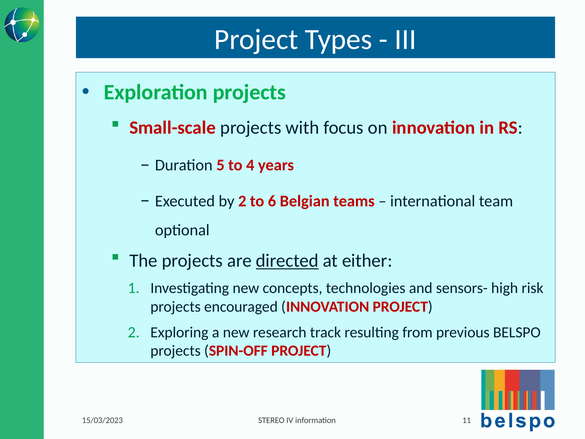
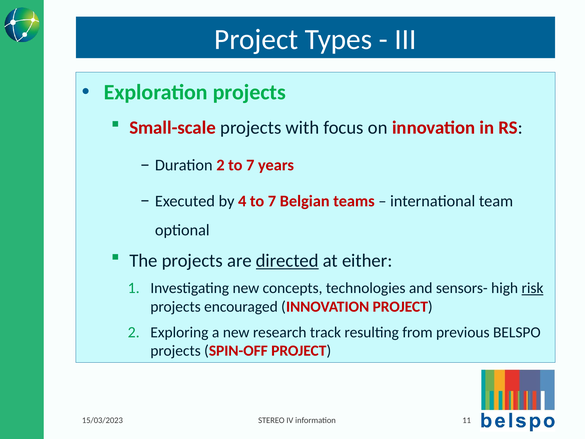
Duration 5: 5 -> 2
4 at (250, 165): 4 -> 7
by 2: 2 -> 4
6 at (272, 201): 6 -> 7
risk underline: none -> present
